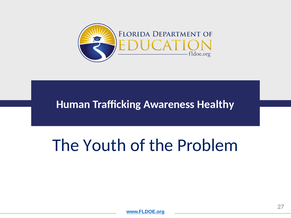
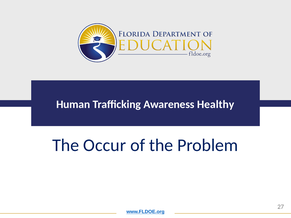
Youth: Youth -> Occur
